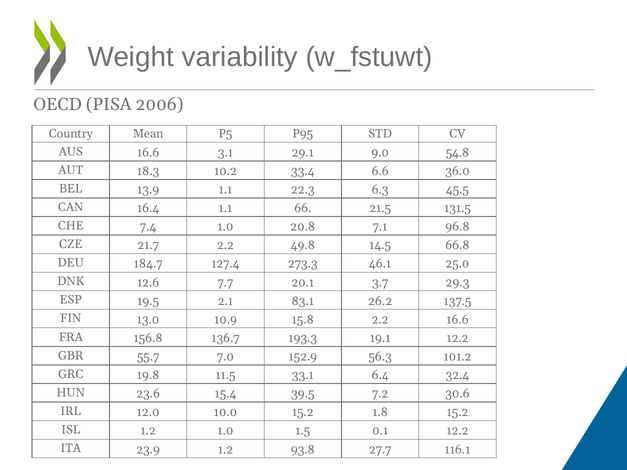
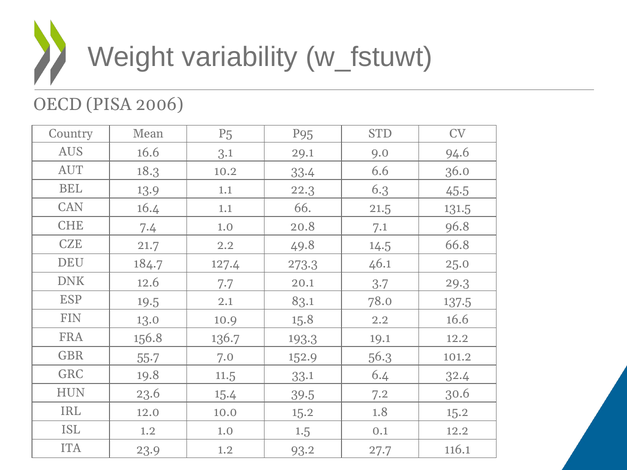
54.8: 54.8 -> 94.6
26.2: 26.2 -> 78.0
93.8: 93.8 -> 93.2
